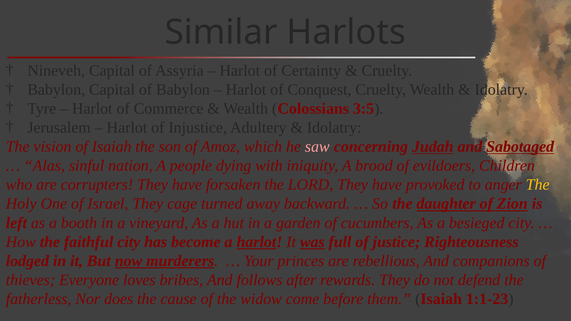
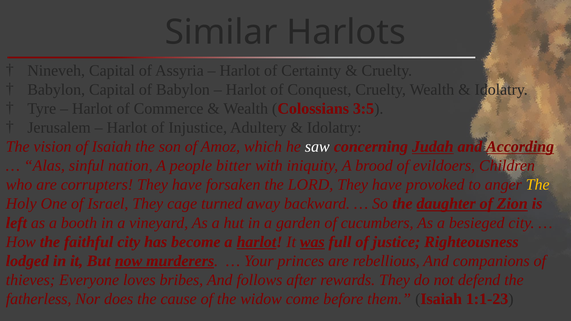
saw colour: pink -> white
Sabotaged: Sabotaged -> According
dying: dying -> bitter
